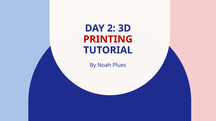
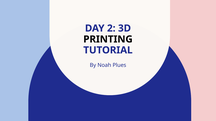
PRINTING colour: red -> black
